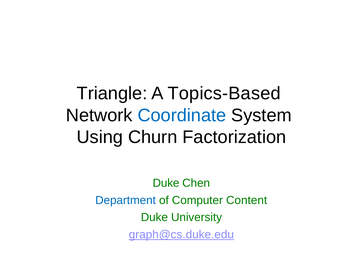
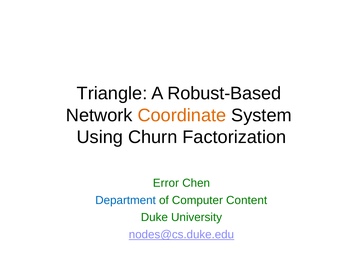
Topics-Based: Topics-Based -> Robust-Based
Coordinate colour: blue -> orange
Duke at (166, 183): Duke -> Error
graph@cs.duke.edu: graph@cs.duke.edu -> nodes@cs.duke.edu
